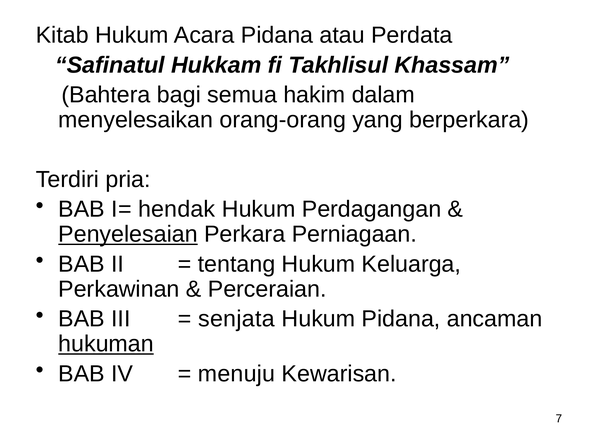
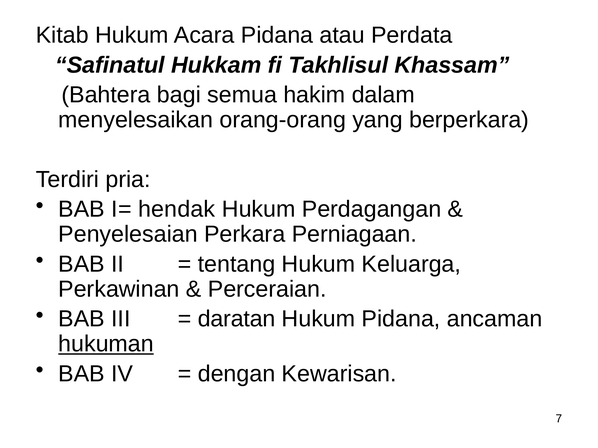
Penyelesaian underline: present -> none
senjata: senjata -> daratan
menuju: menuju -> dengan
